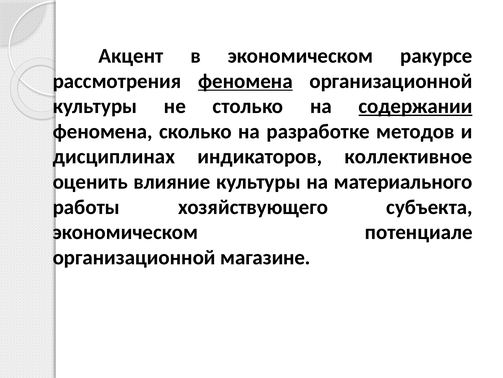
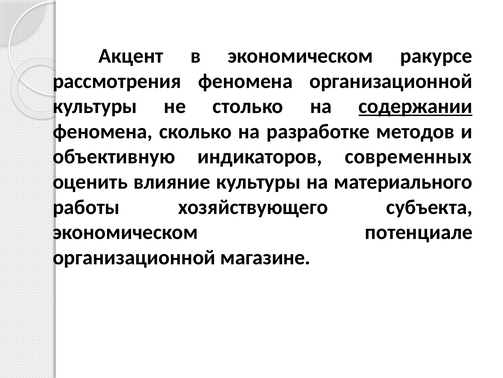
феномена at (245, 81) underline: present -> none
дисциплинах: дисциплинах -> объективную
коллективное: коллективное -> современных
